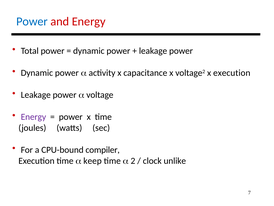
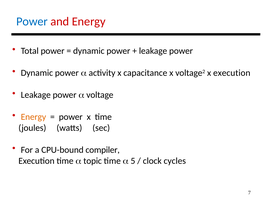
Energy at (33, 117) colour: purple -> orange
keep: keep -> topic
2: 2 -> 5
unlike: unlike -> cycles
